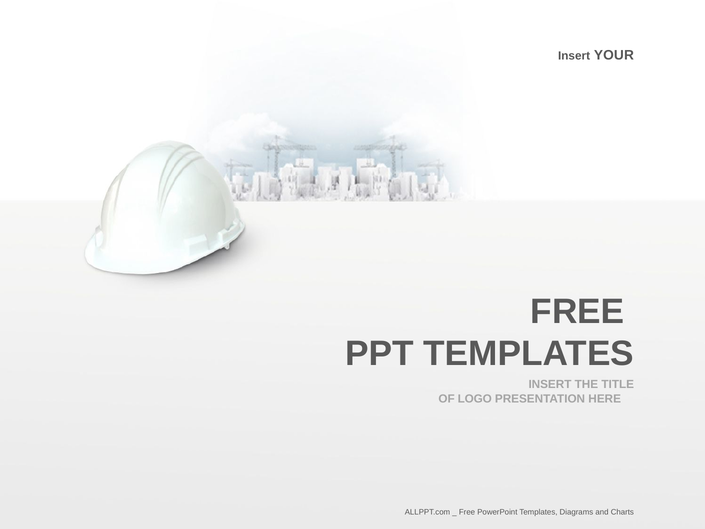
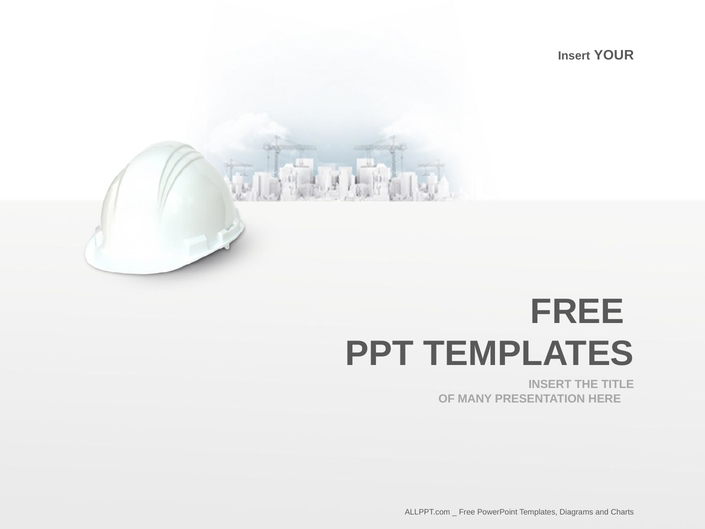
LOGO: LOGO -> MANY
